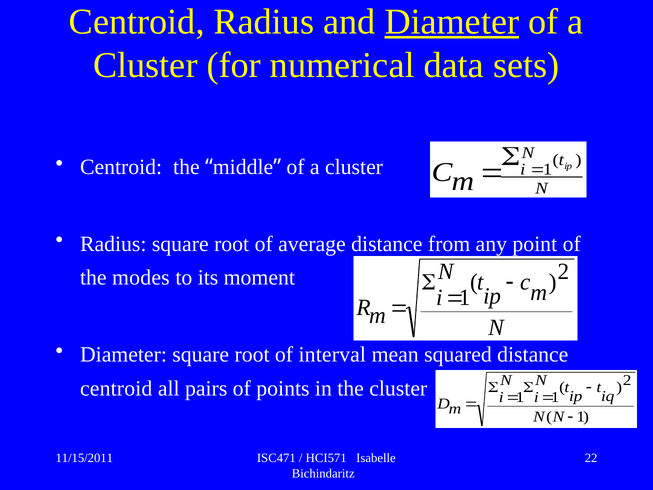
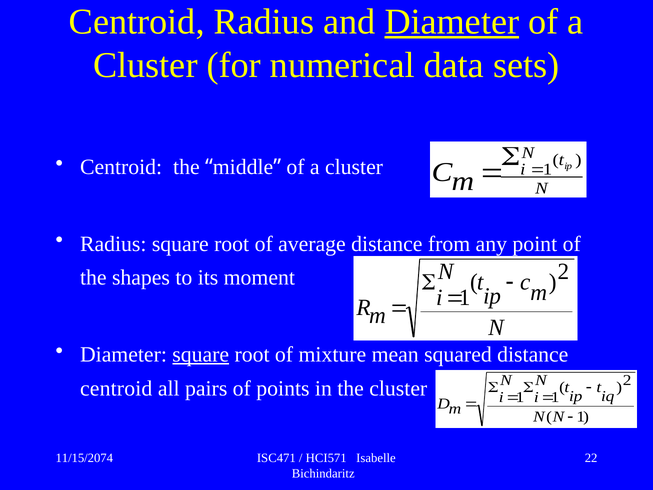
modes: modes -> shapes
square at (201, 354) underline: none -> present
interval: interval -> mixture
11/15/2011: 11/15/2011 -> 11/15/2074
